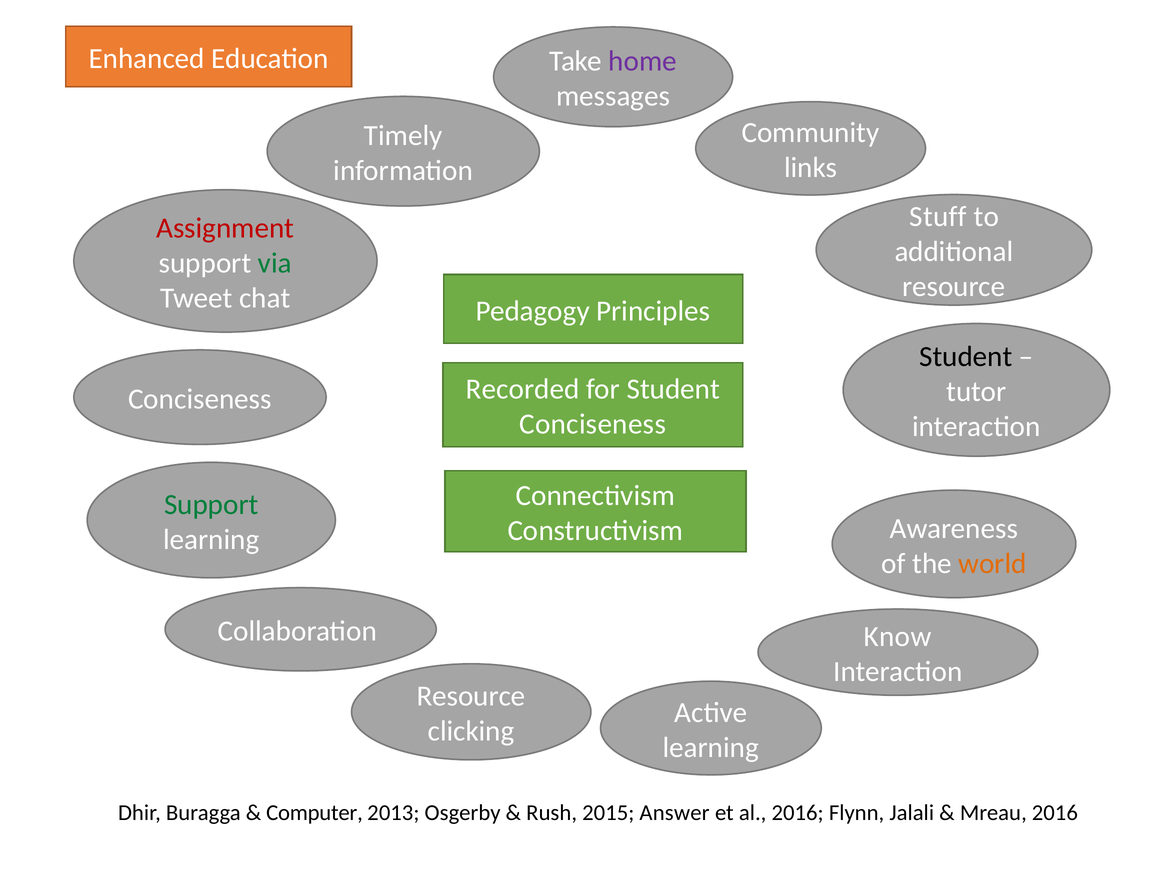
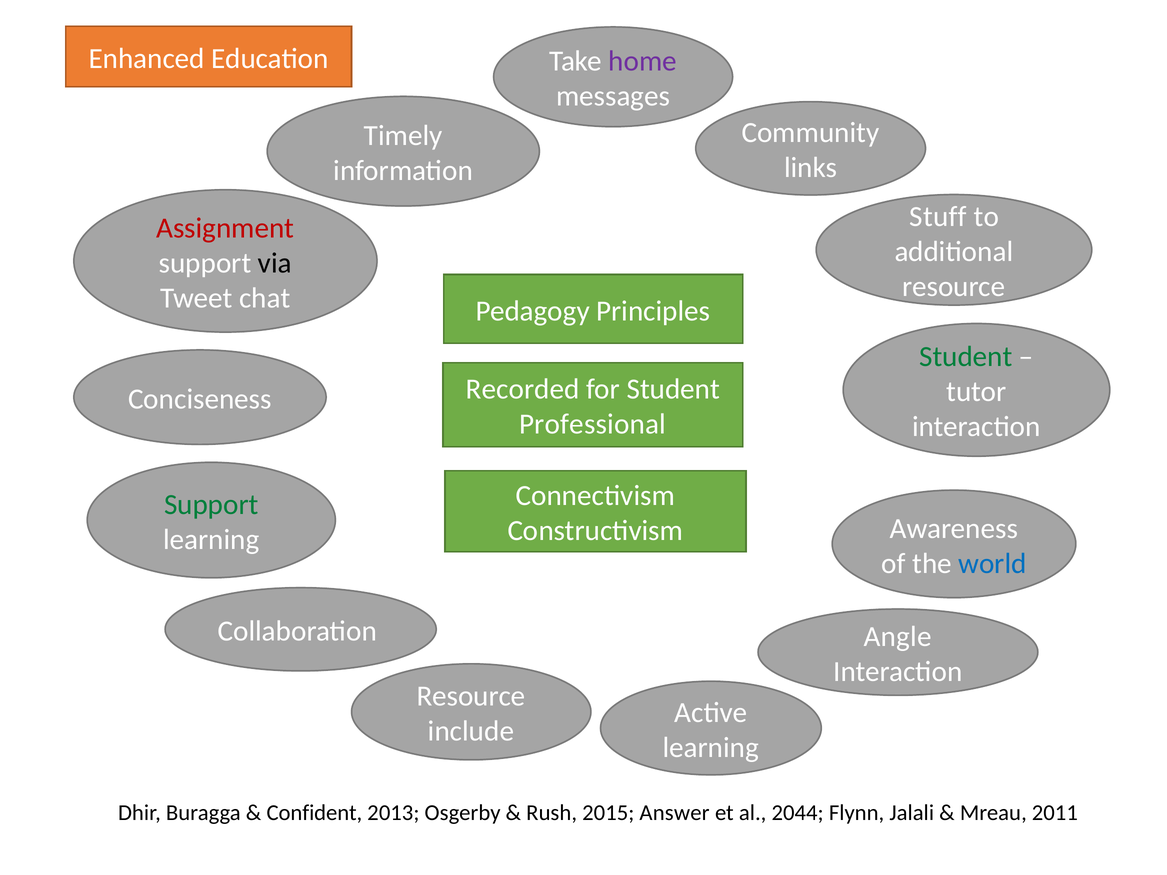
via colour: green -> black
Student at (966, 357) colour: black -> green
Conciseness at (593, 424): Conciseness -> Professional
world colour: orange -> blue
Know: Know -> Angle
clicking: clicking -> include
Computer: Computer -> Confident
al 2016: 2016 -> 2044
Mreau 2016: 2016 -> 2011
